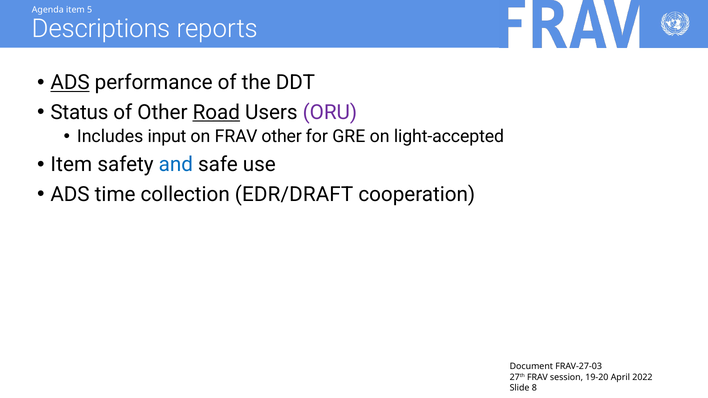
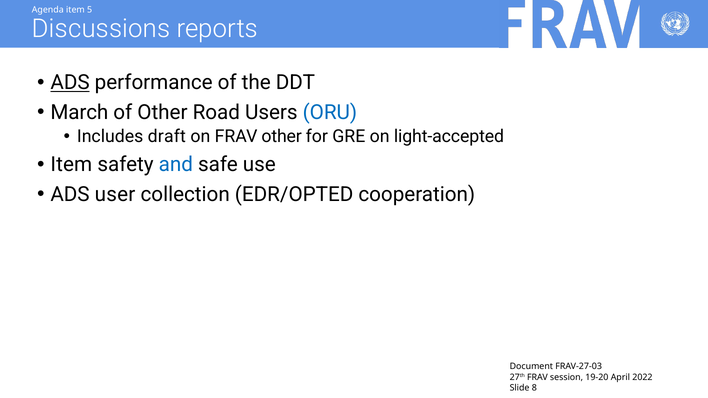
Descriptions: Descriptions -> Discussions
Status: Status -> March
Road underline: present -> none
ORU colour: purple -> blue
input: input -> draft
time: time -> user
EDR/DRAFT: EDR/DRAFT -> EDR/OPTED
